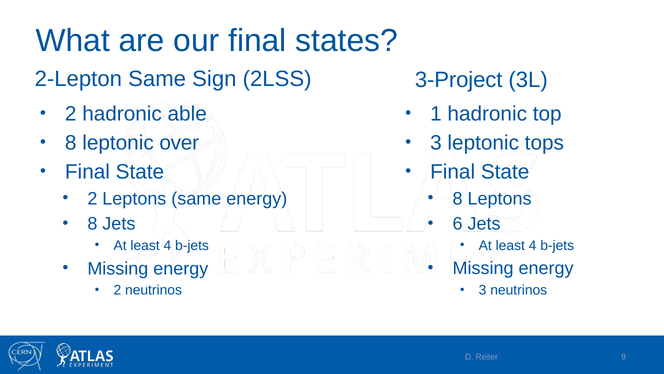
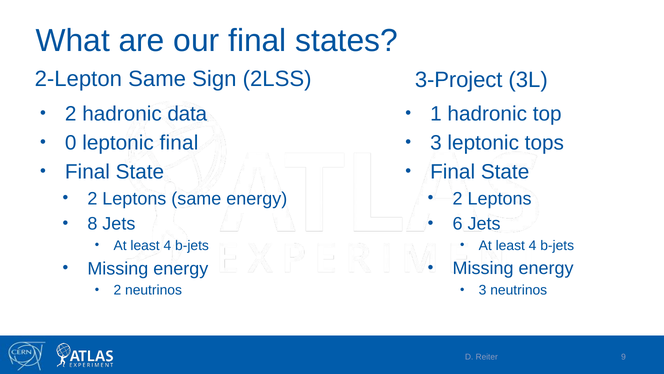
able: able -> data
8 at (71, 143): 8 -> 0
leptonic over: over -> final
8 at (458, 198): 8 -> 2
